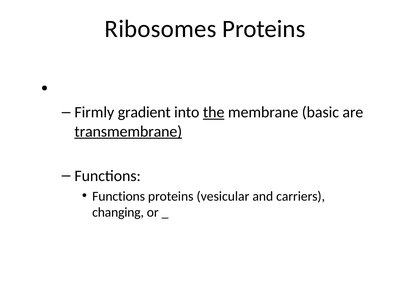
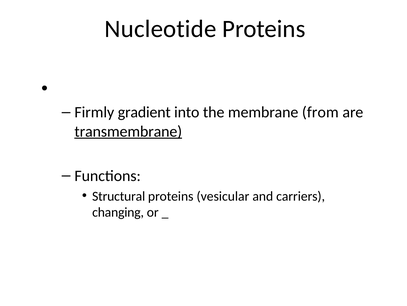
Ribosomes: Ribosomes -> Nucleotide
the underline: present -> none
basic: basic -> from
Functions at (119, 196): Functions -> Structural
